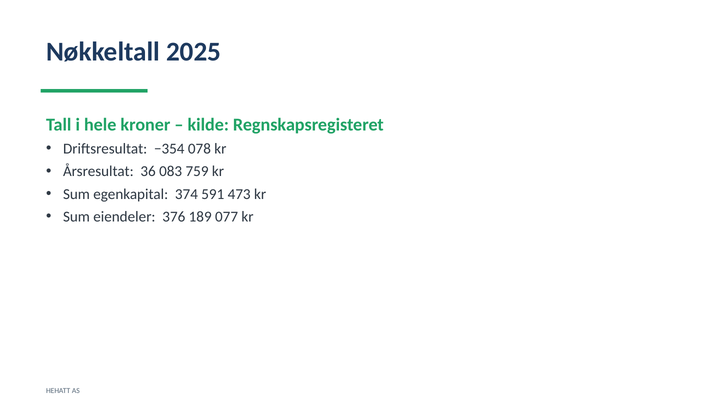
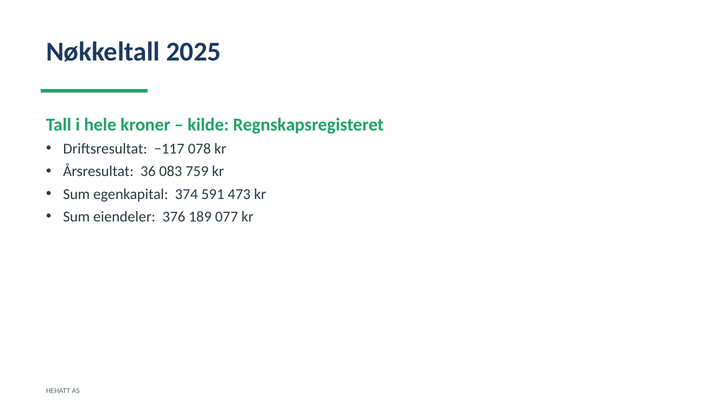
−354: −354 -> −117
